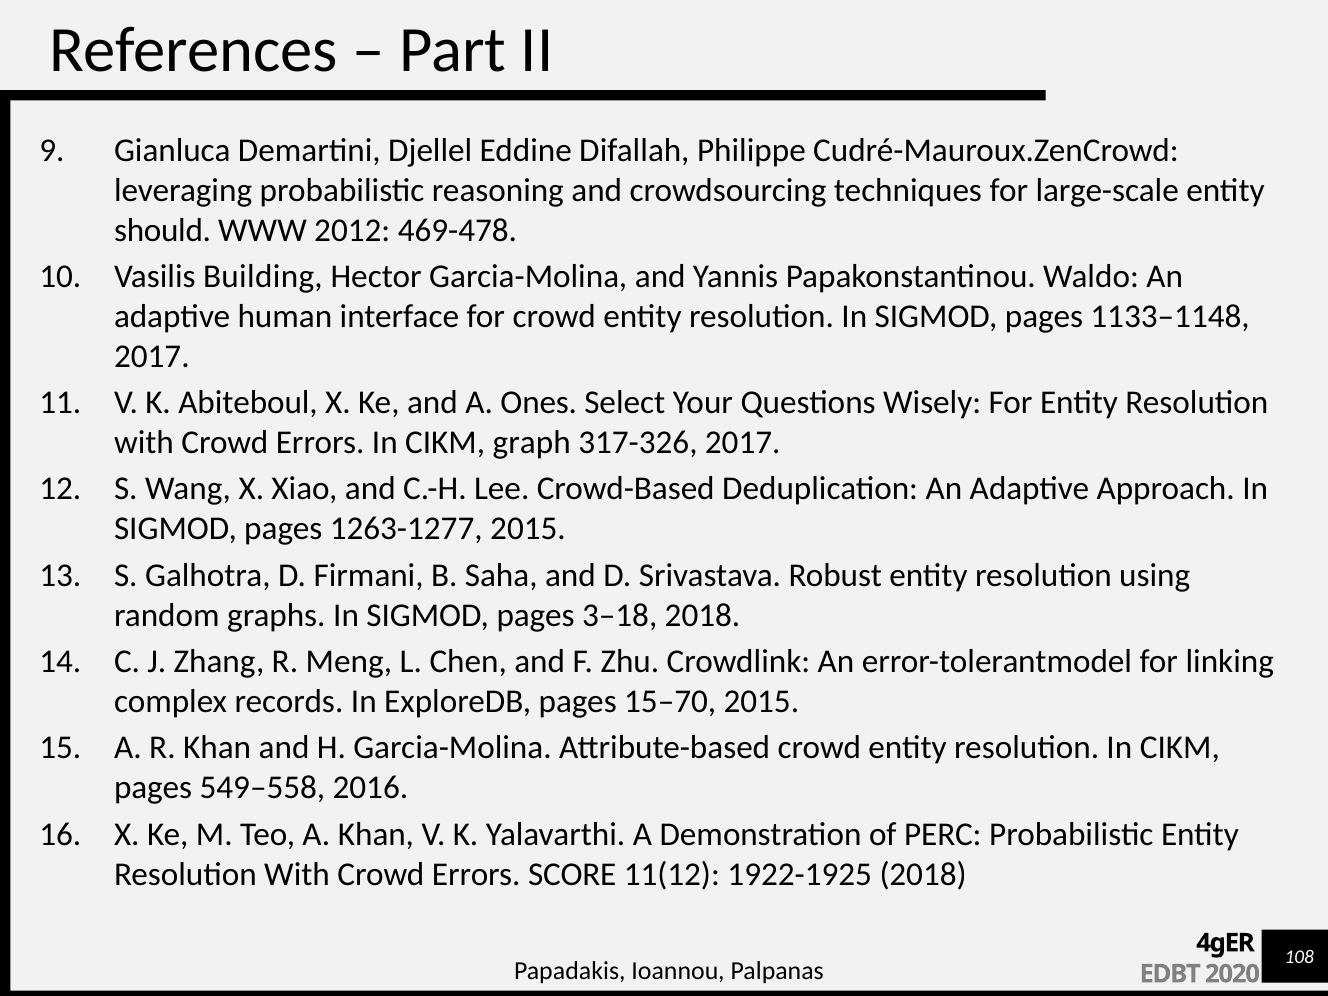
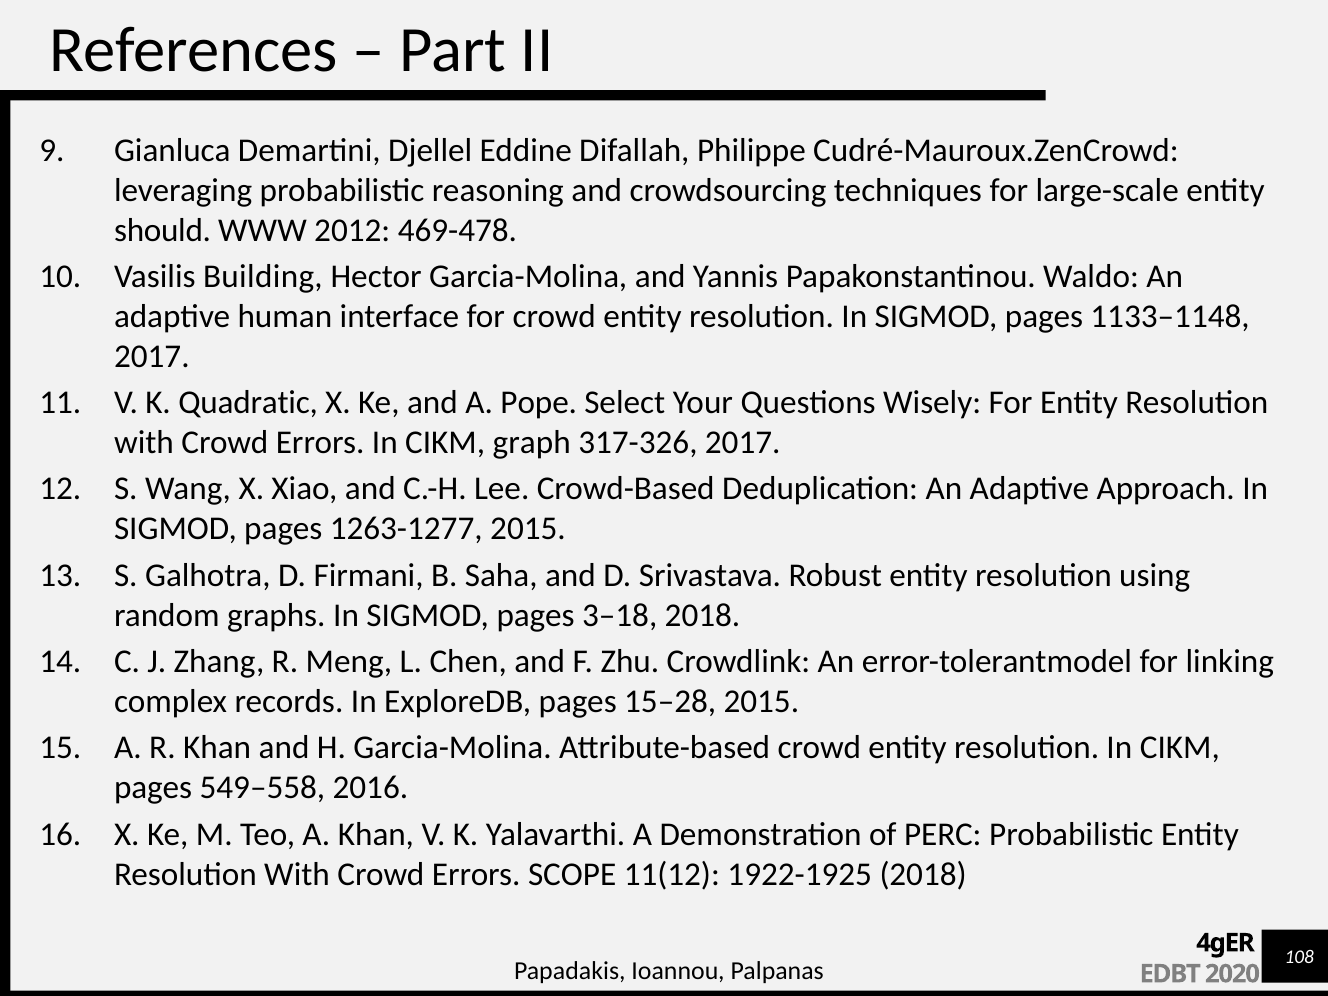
Abiteboul: Abiteboul -> Quadratic
Ones: Ones -> Pope
15–70: 15–70 -> 15–28
SCORE: SCORE -> SCOPE
